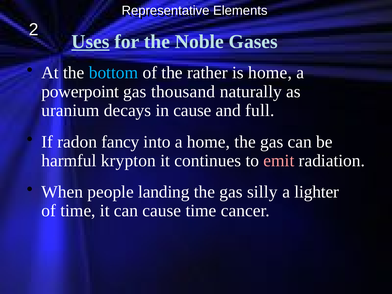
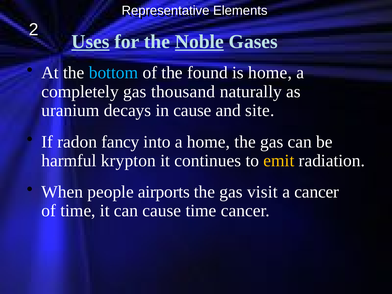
Noble underline: none -> present
rather: rather -> found
powerpoint: powerpoint -> completely
full: full -> site
emit colour: pink -> yellow
landing: landing -> airports
silly: silly -> visit
a lighter: lighter -> cancer
